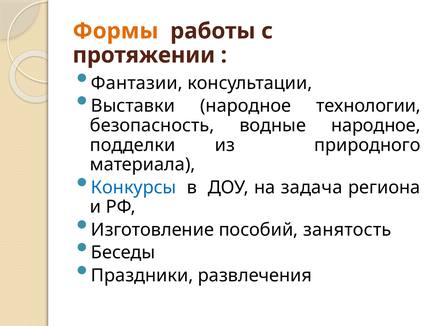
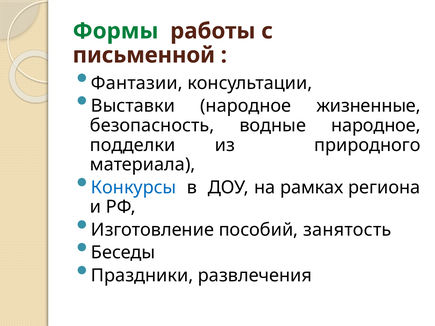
Формы colour: orange -> green
протяжении: протяжении -> письменной
технологии: технологии -> жизненные
задача: задача -> рамках
